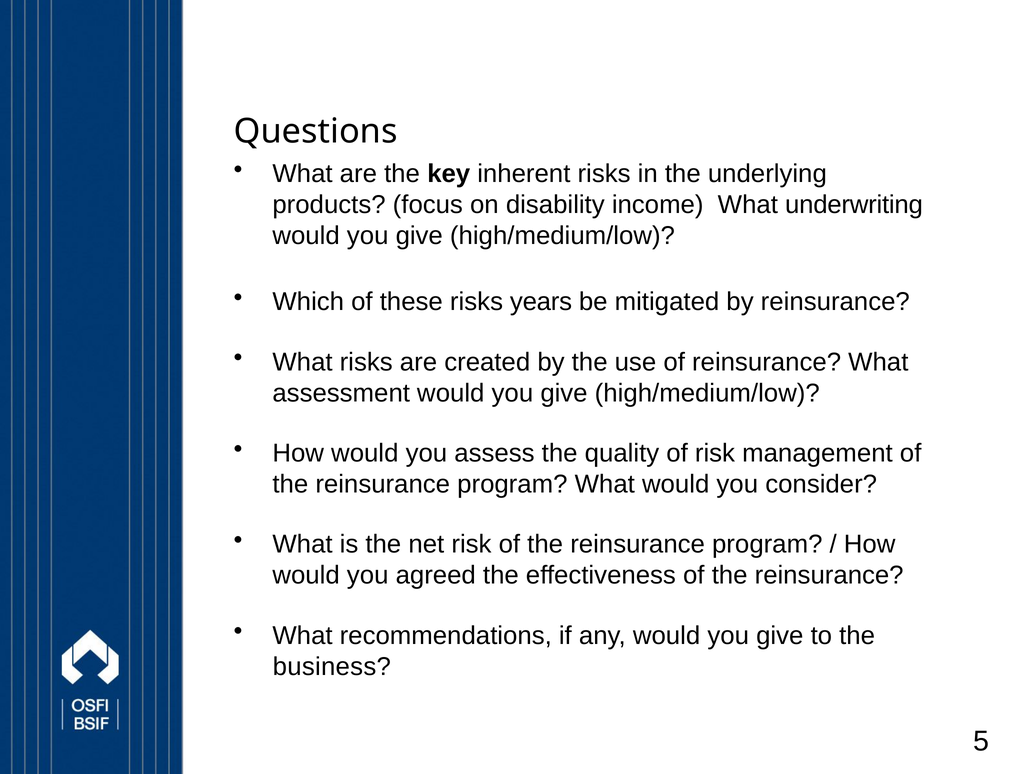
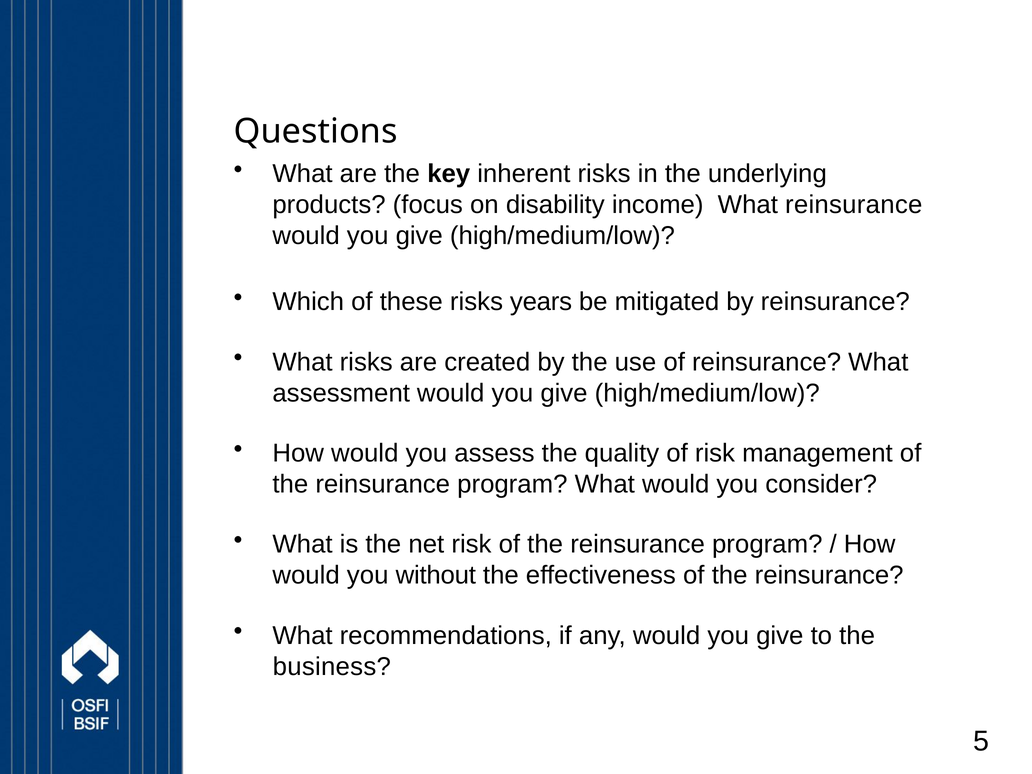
What underwriting: underwriting -> reinsurance
agreed: agreed -> without
